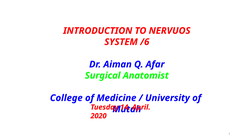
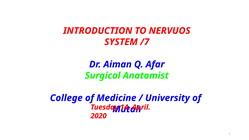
/6: /6 -> /7
